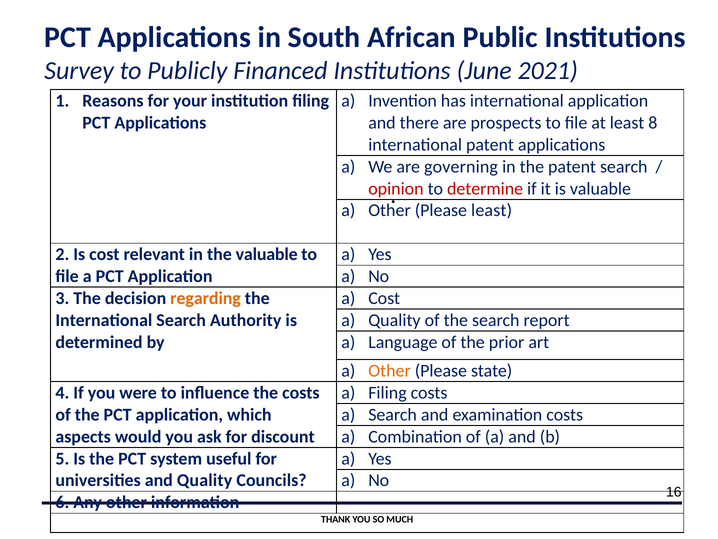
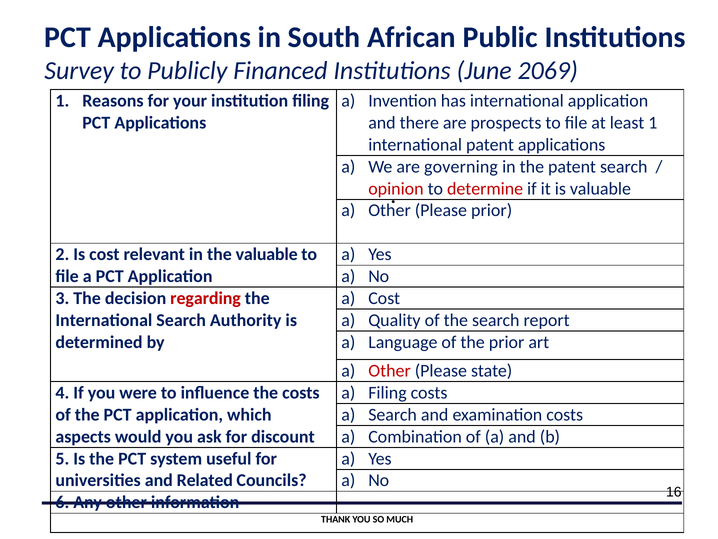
2021: 2021 -> 2069
least 8: 8 -> 1
Please least: least -> prior
regarding colour: orange -> red
Other at (390, 370) colour: orange -> red
and Quality: Quality -> Related
